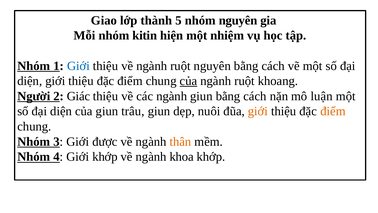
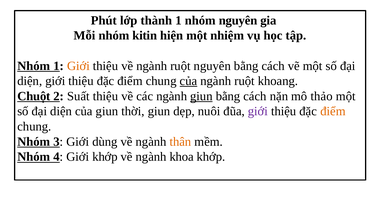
Giao: Giao -> Phút
thành 5: 5 -> 1
Giới at (78, 66) colour: blue -> orange
Người: Người -> Chuột
Giác: Giác -> Suất
giun at (201, 96) underline: none -> present
luận: luận -> thảo
trâu: trâu -> thời
giới at (258, 111) colour: orange -> purple
được: được -> dùng
